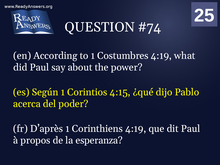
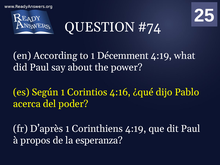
Costumbres: Costumbres -> Décemment
4:15: 4:15 -> 4:16
